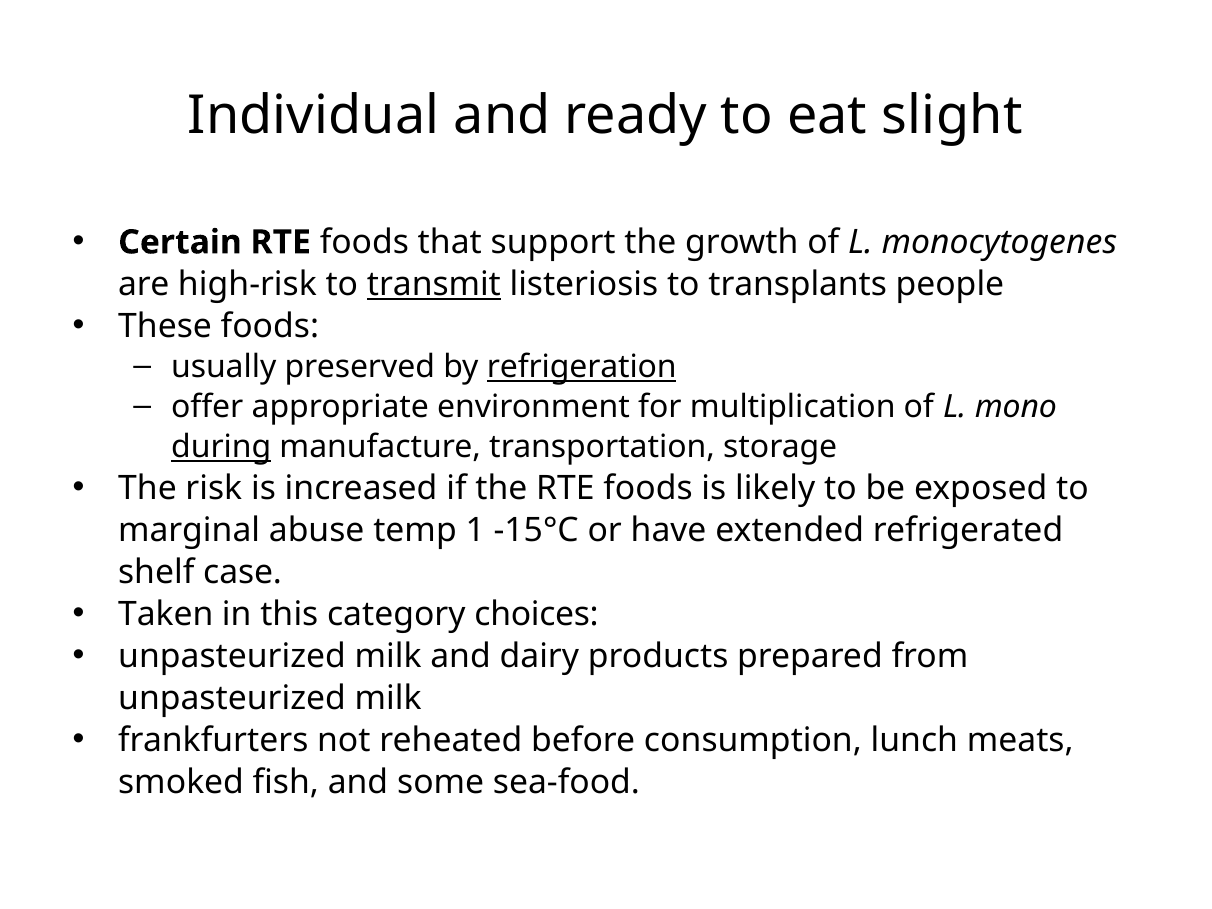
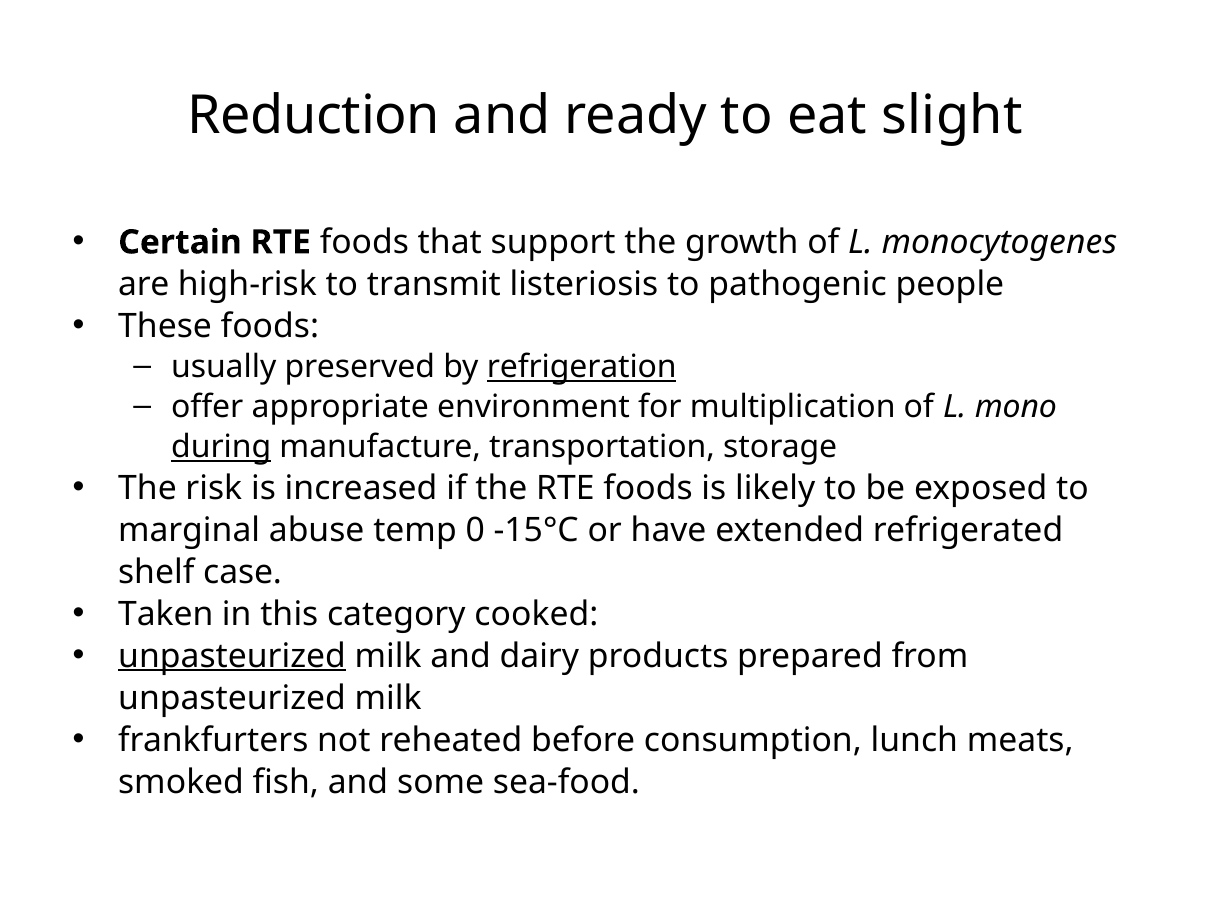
Individual: Individual -> Reduction
transmit underline: present -> none
transplants: transplants -> pathogenic
1: 1 -> 0
choices: choices -> cooked
unpasteurized at (232, 656) underline: none -> present
